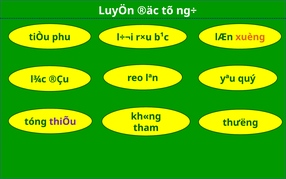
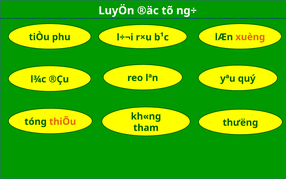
thiÕu colour: purple -> orange
